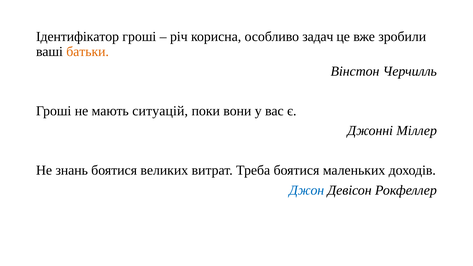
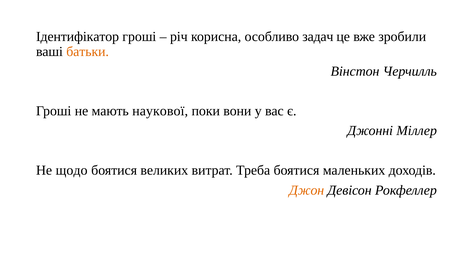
ситуацій: ситуацій -> наукової
знань: знань -> щодо
Джон colour: blue -> orange
